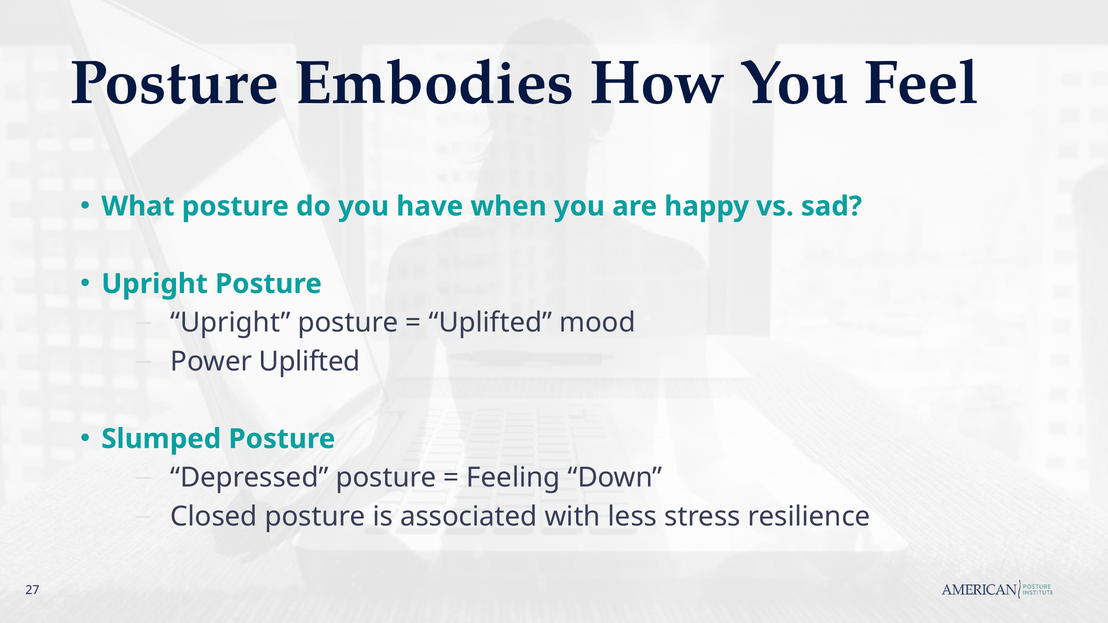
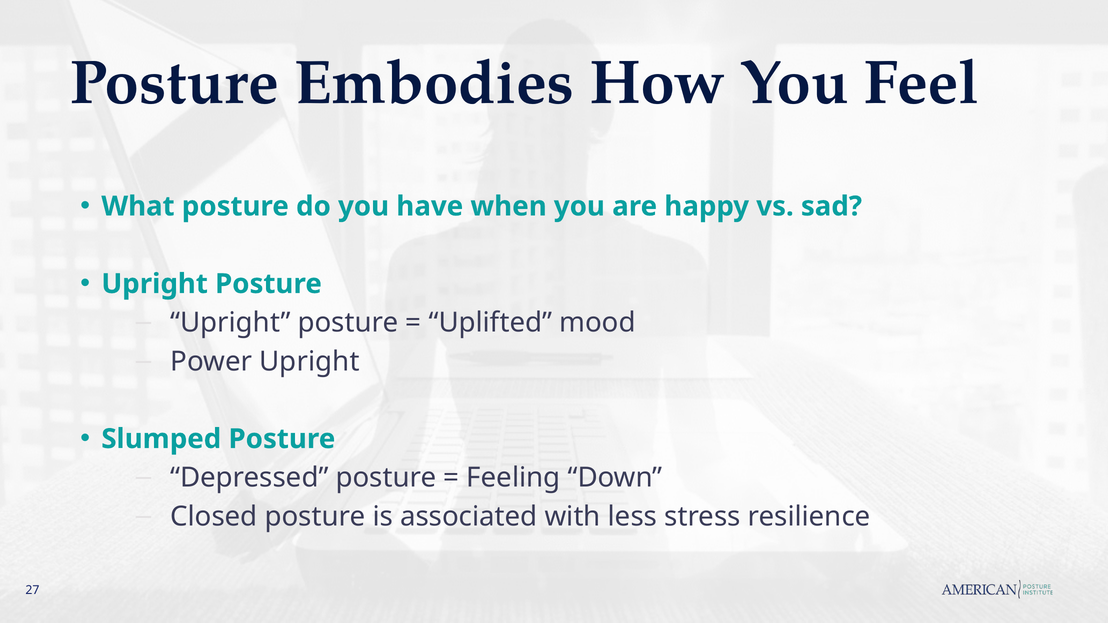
Power Uplifted: Uplifted -> Upright
